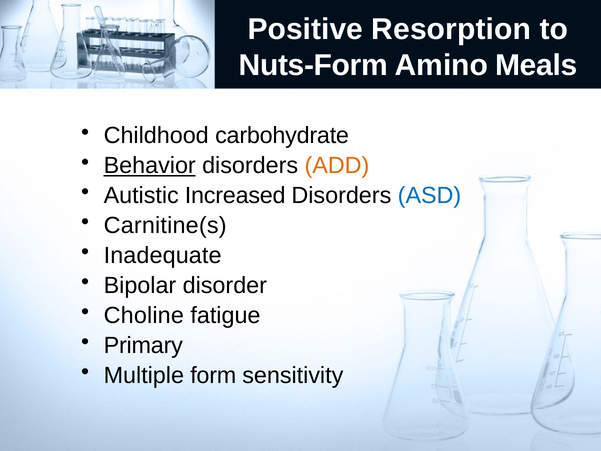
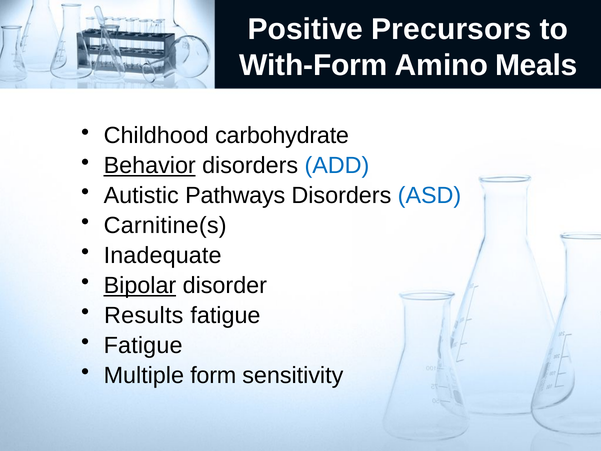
Resorption: Resorption -> Precursors
Nuts-Form: Nuts-Form -> With-Form
ADD colour: orange -> blue
Increased: Increased -> Pathways
Bipolar underline: none -> present
Choline: Choline -> Results
Primary at (143, 345): Primary -> Fatigue
